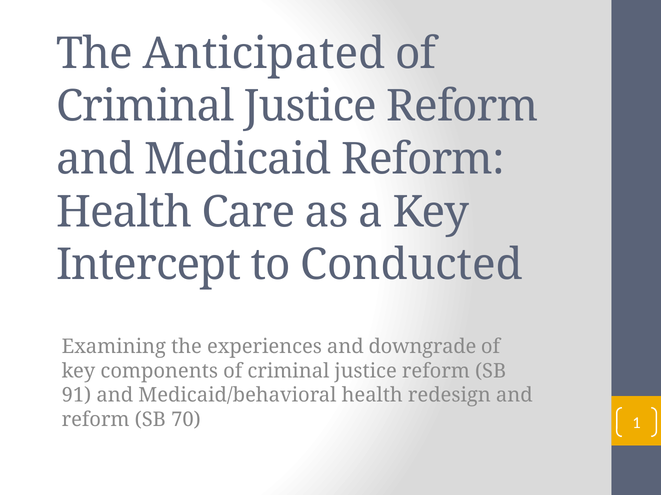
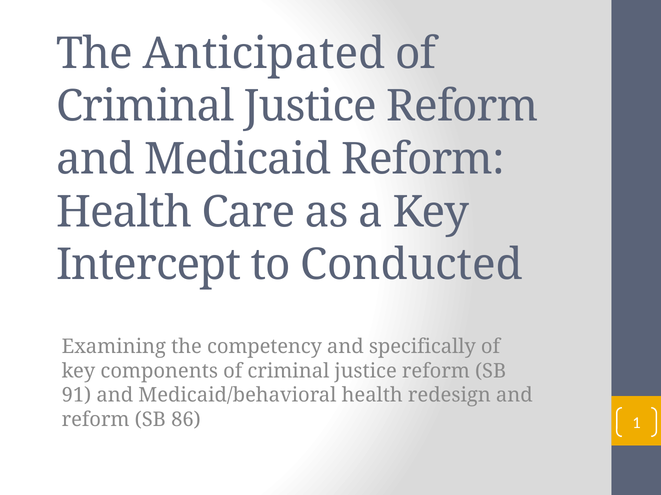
experiences: experiences -> competency
downgrade: downgrade -> specifically
70: 70 -> 86
